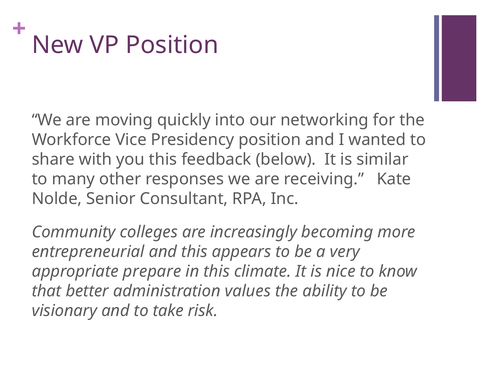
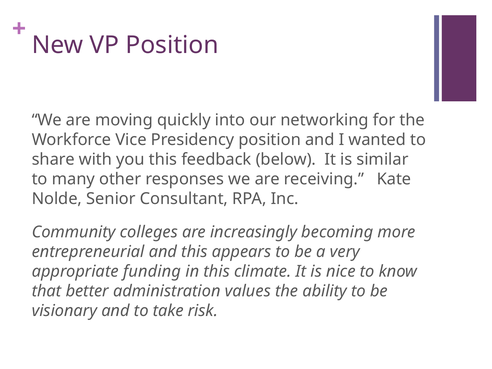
prepare: prepare -> funding
